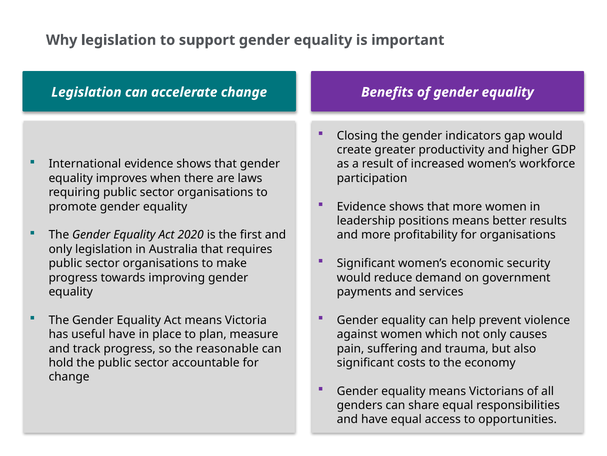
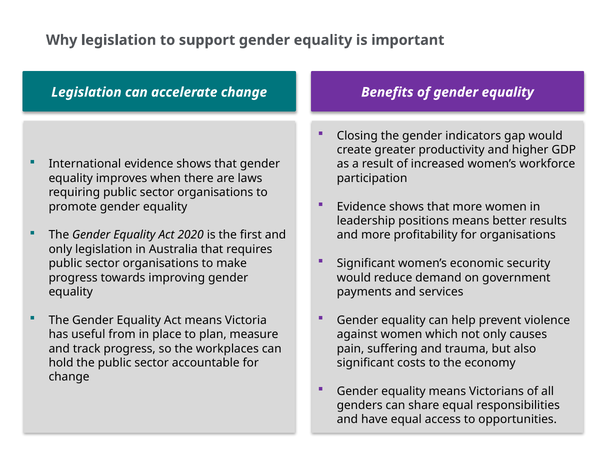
useful have: have -> from
reasonable: reasonable -> workplaces
